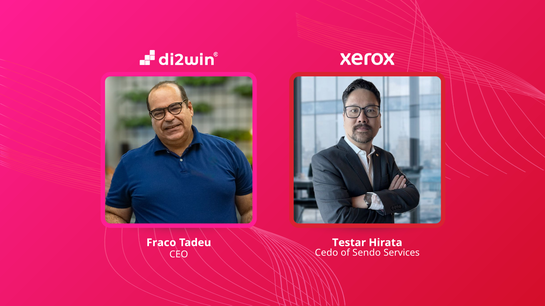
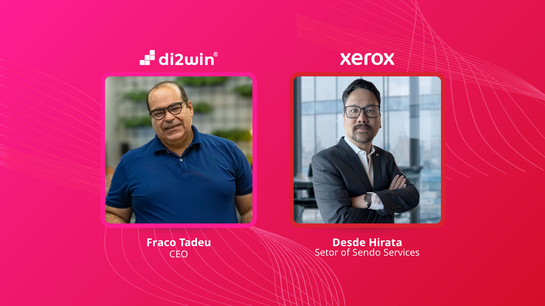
Testar: Testar -> Desde
Cedo: Cedo -> Setor
